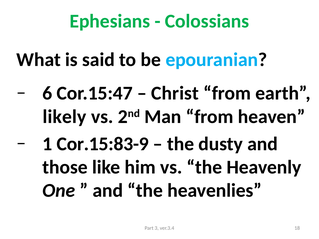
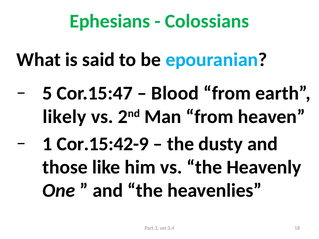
6: 6 -> 5
Christ: Christ -> Blood
Cor.15:83-9: Cor.15:83-9 -> Cor.15:42-9
